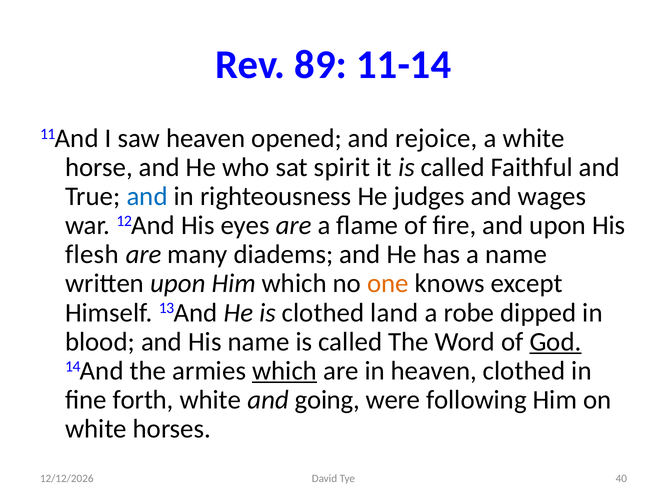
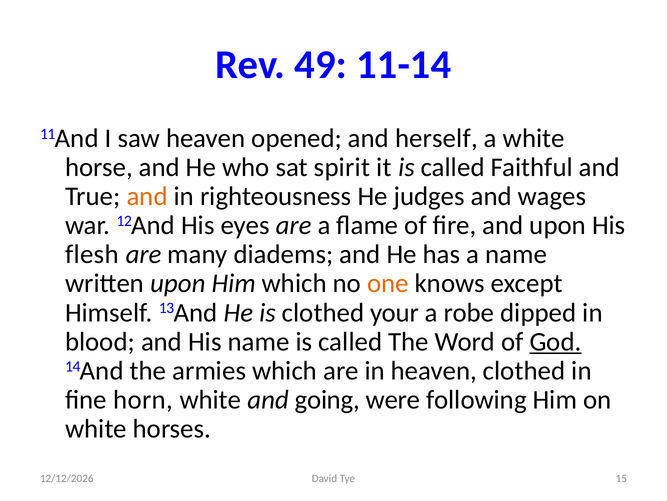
89: 89 -> 49
rejoice: rejoice -> herself
and at (147, 196) colour: blue -> orange
land: land -> your
which at (285, 370) underline: present -> none
forth: forth -> horn
40: 40 -> 15
